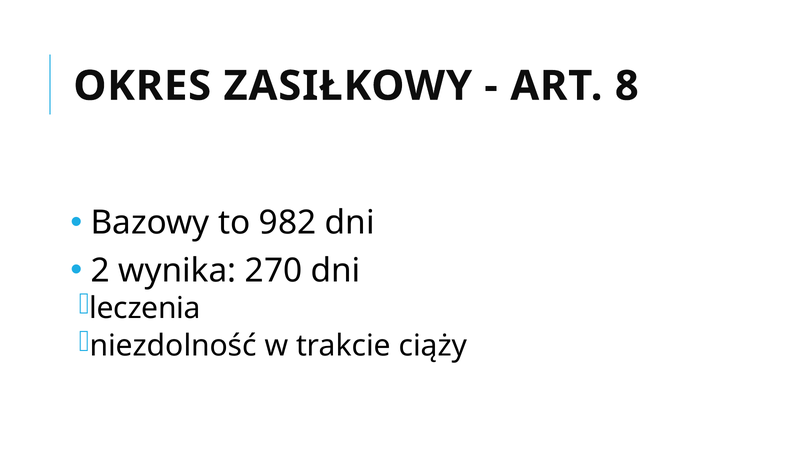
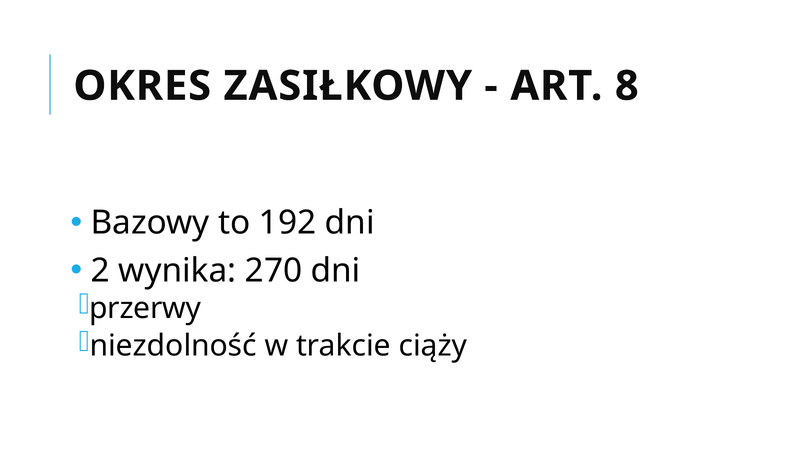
982: 982 -> 192
leczenia: leczenia -> przerwy
